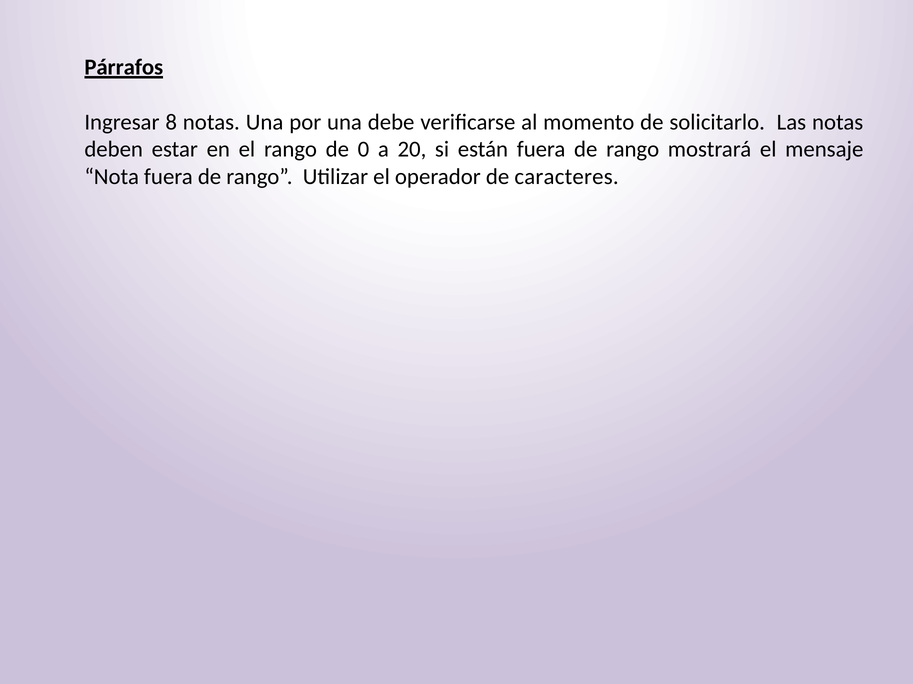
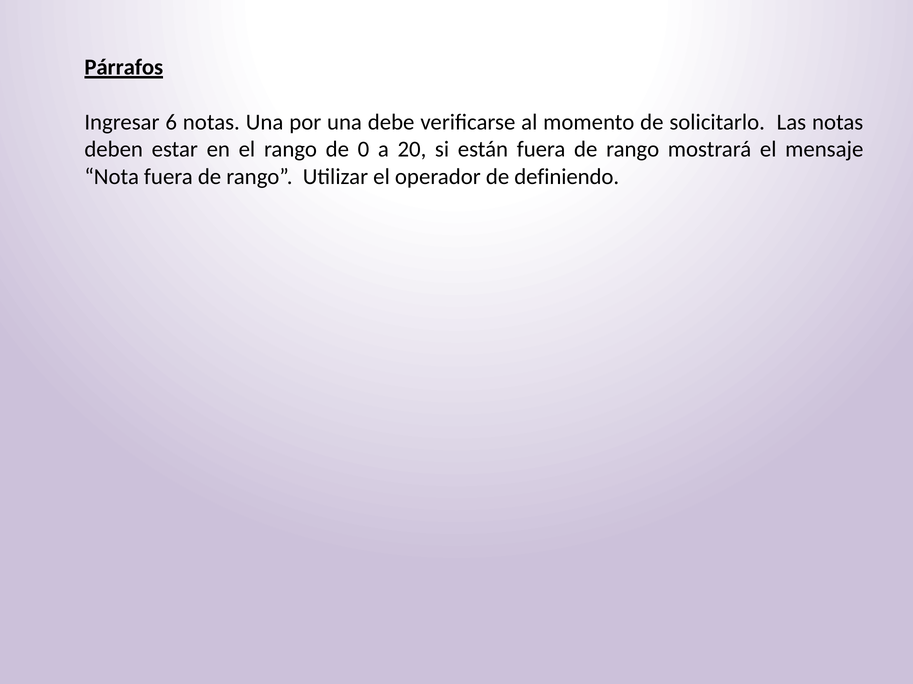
8: 8 -> 6
caracteres: caracteres -> definiendo
